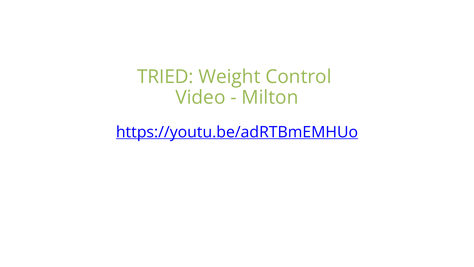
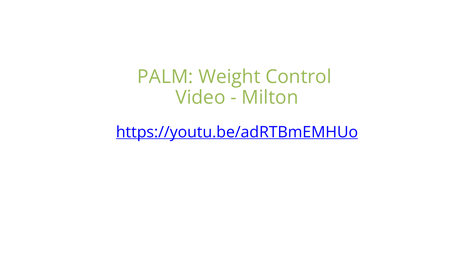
TRIED: TRIED -> PALM
